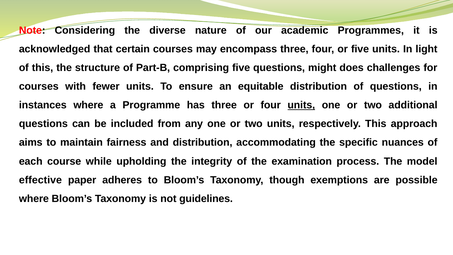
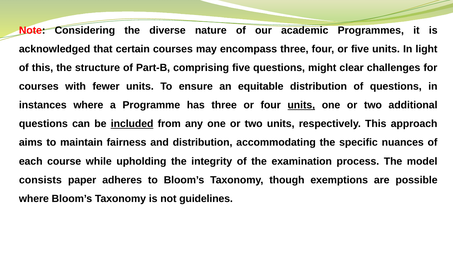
does: does -> clear
included underline: none -> present
effective: effective -> consists
